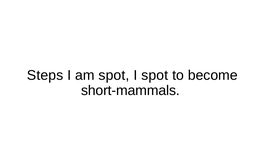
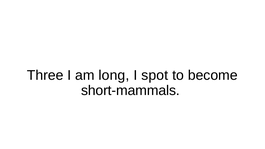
Steps: Steps -> Three
am spot: spot -> long
